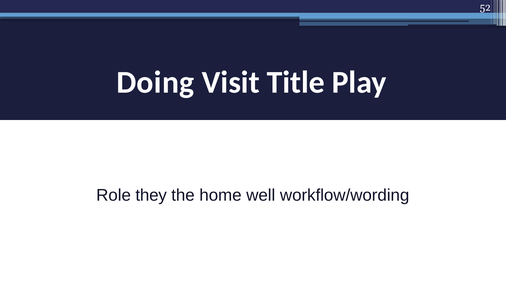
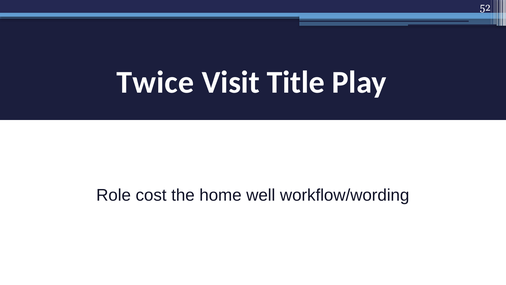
Doing: Doing -> Twice
they: they -> cost
